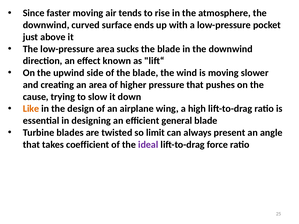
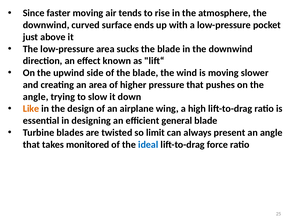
cause at (36, 97): cause -> angle
coefficient: coefficient -> monitored
ideal colour: purple -> blue
